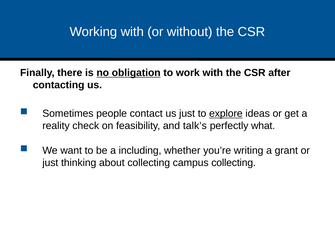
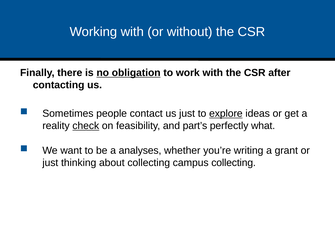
check underline: none -> present
talk’s: talk’s -> part’s
including: including -> analyses
